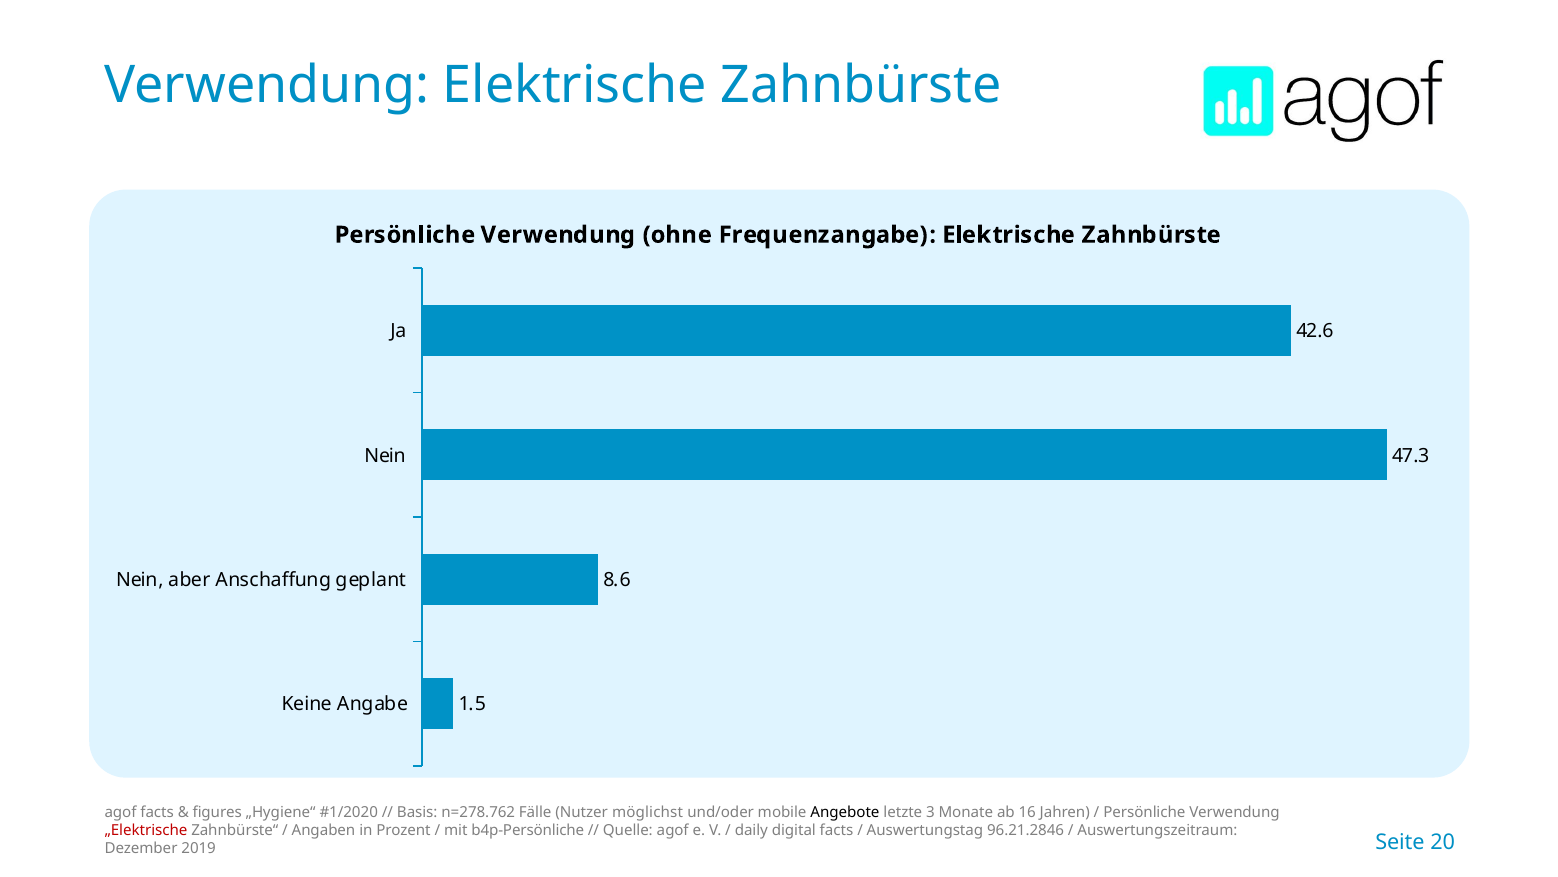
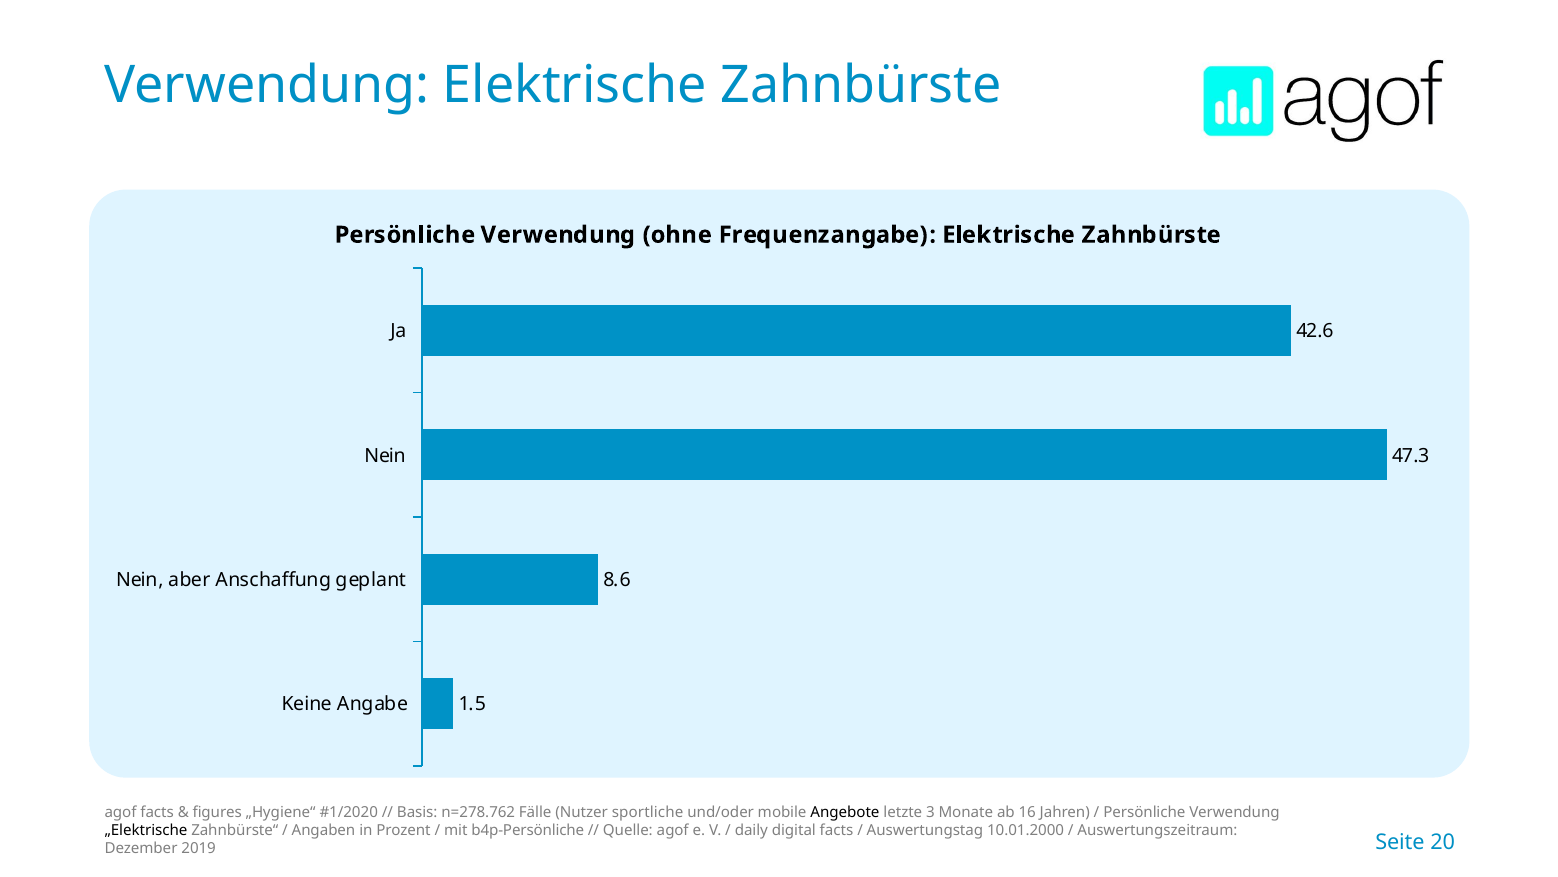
möglichst: möglichst -> sportliche
„Elektrische colour: red -> black
96.21.2846: 96.21.2846 -> 10.01.2000
